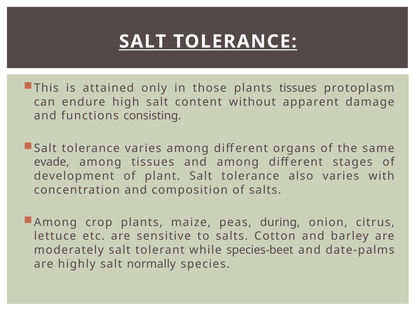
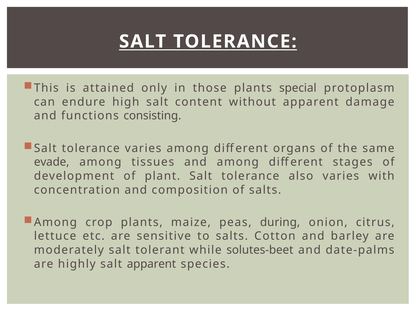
plants tissues: tissues -> special
species-beet: species-beet -> solutes-beet
salt normally: normally -> apparent
